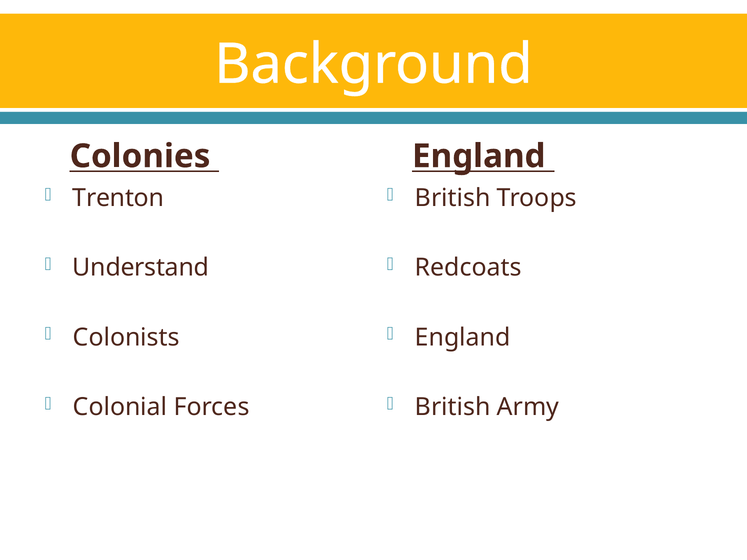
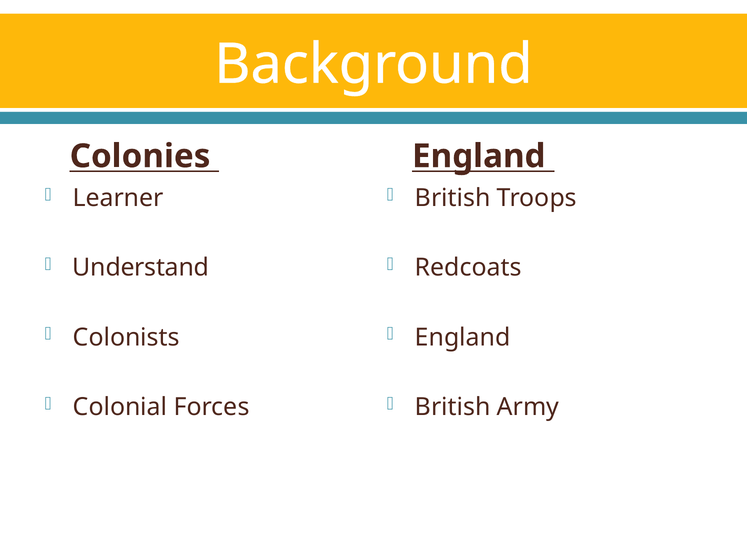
Trenton: Trenton -> Learner
